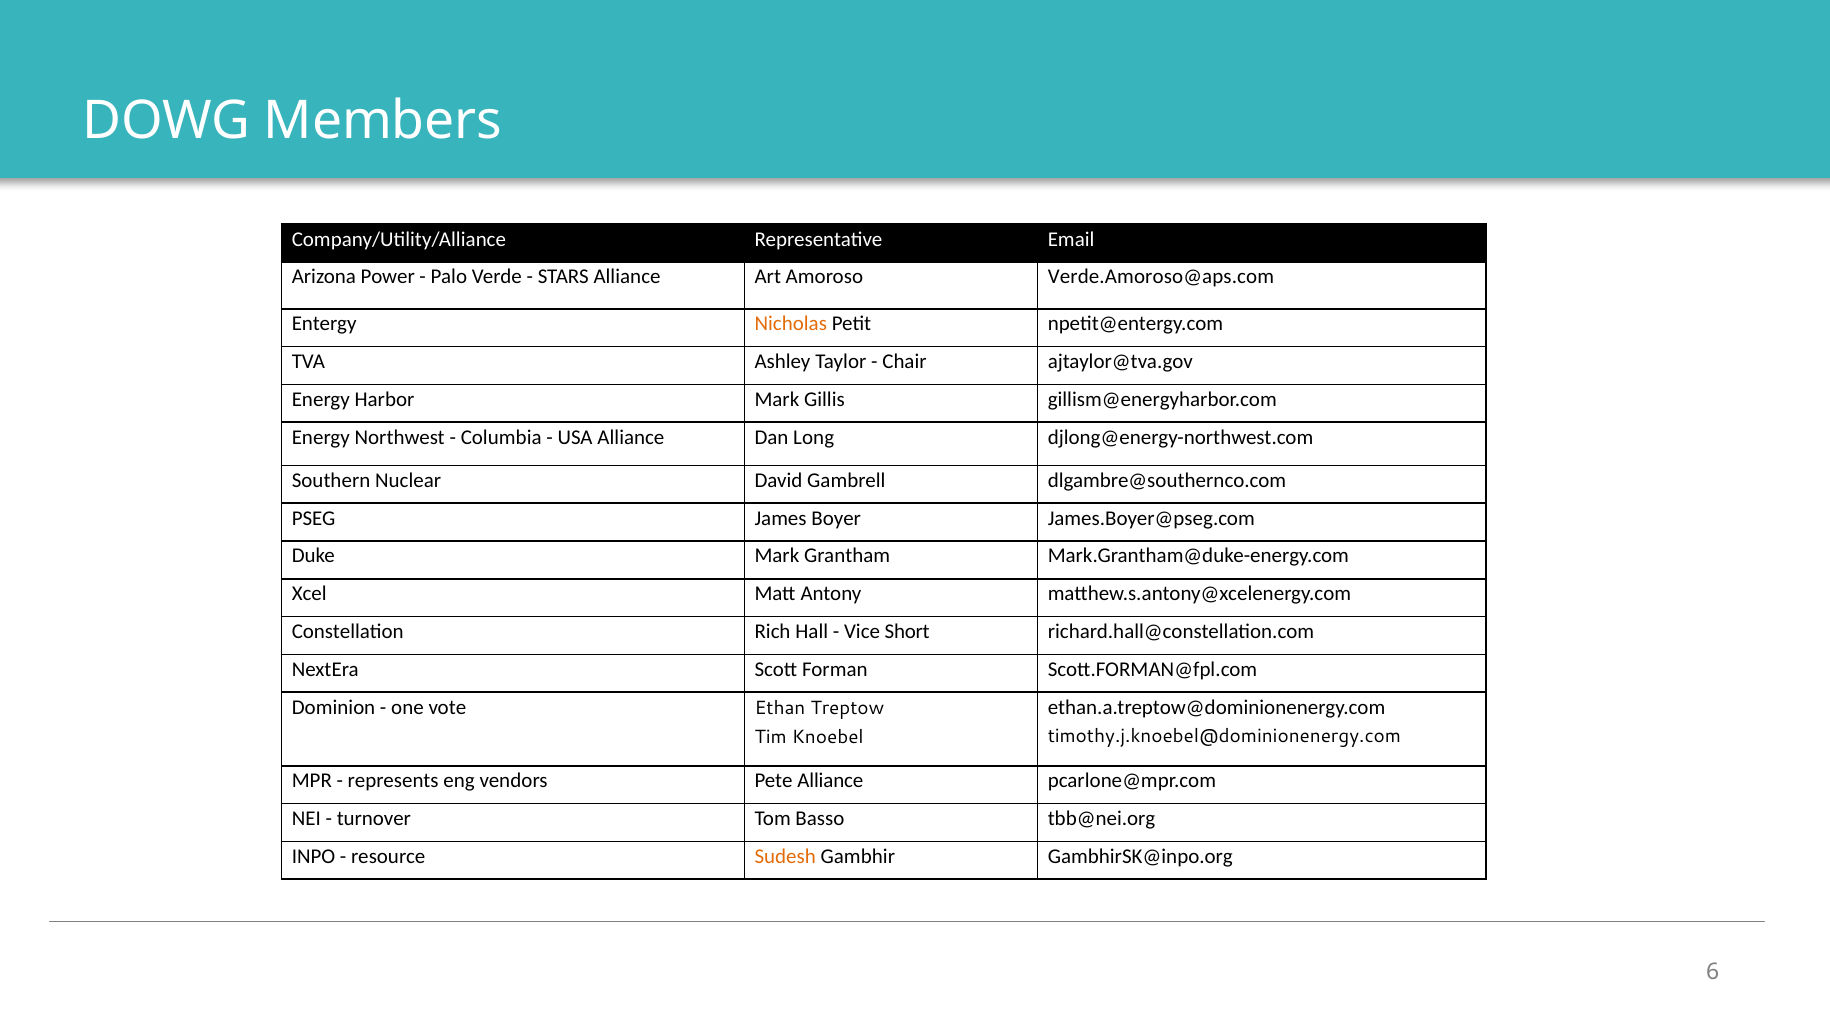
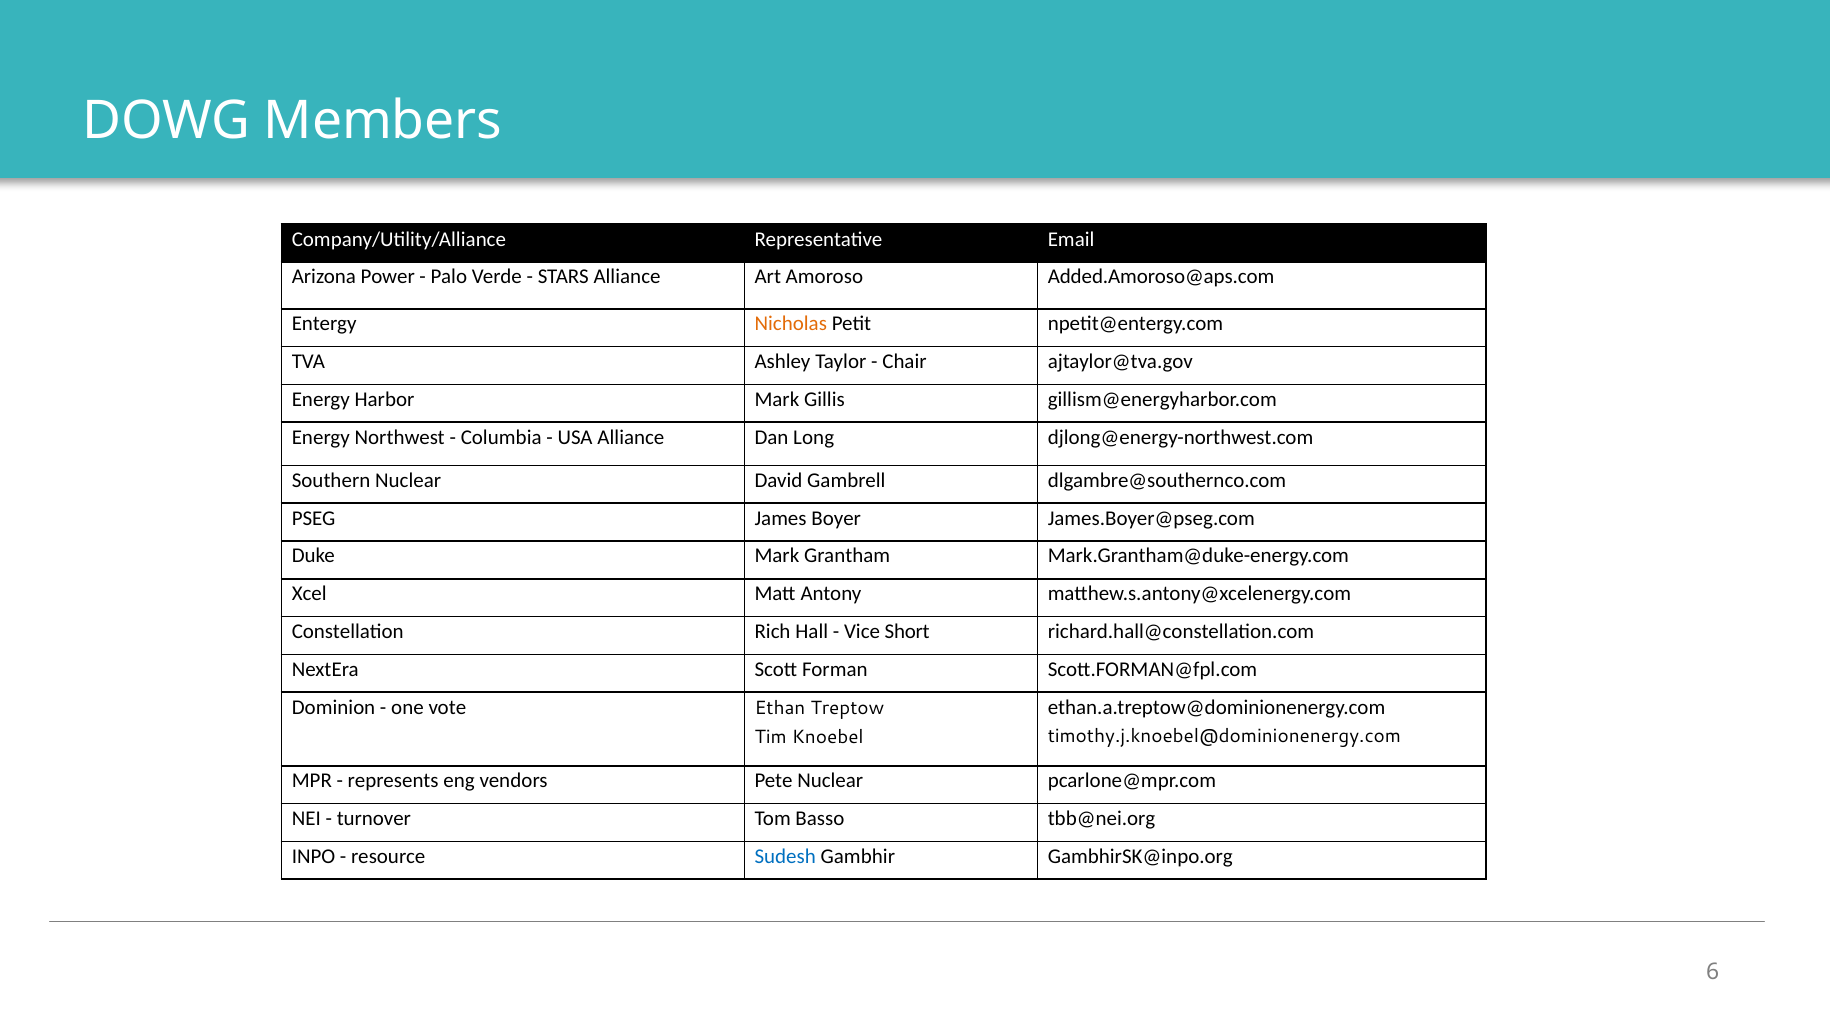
Verde.Amoroso@aps.com: Verde.Amoroso@aps.com -> Added.Amoroso@aps.com
Pete Alliance: Alliance -> Nuclear
Sudesh colour: orange -> blue
